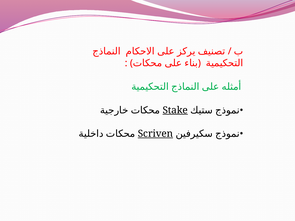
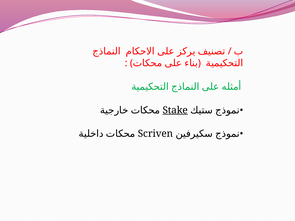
Scriven underline: present -> none
